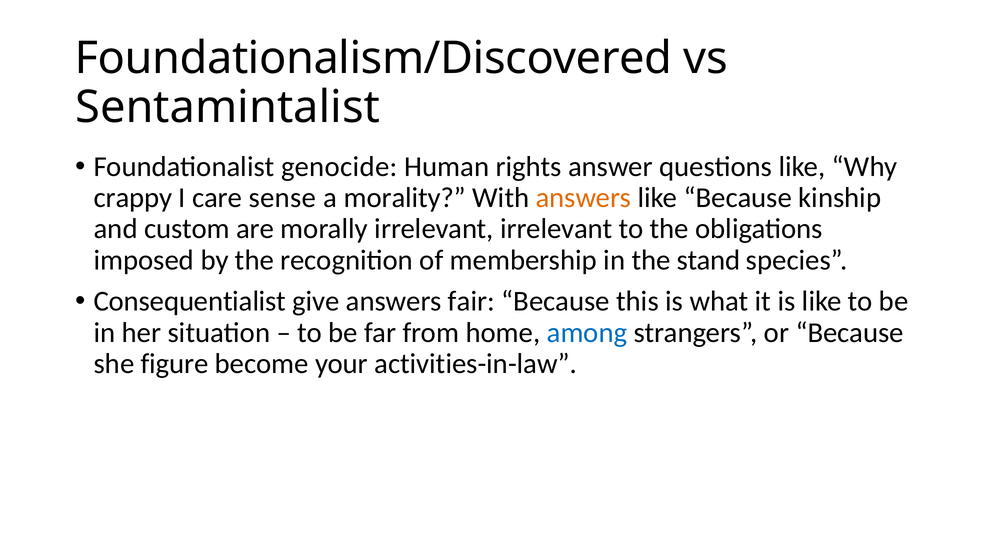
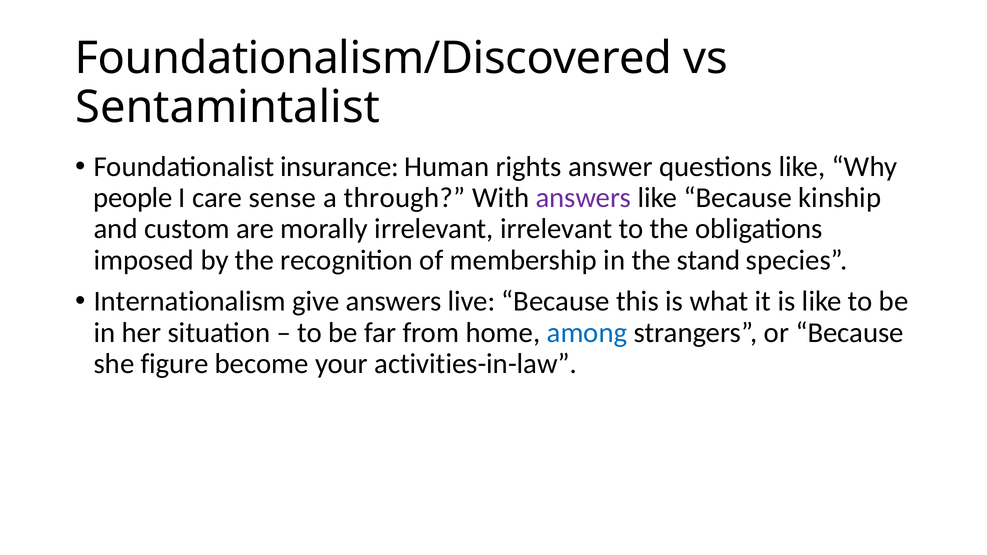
genocide: genocide -> insurance
crappy: crappy -> people
morality: morality -> through
answers at (584, 198) colour: orange -> purple
Consequentialist: Consequentialist -> Internationalism
fair: fair -> live
